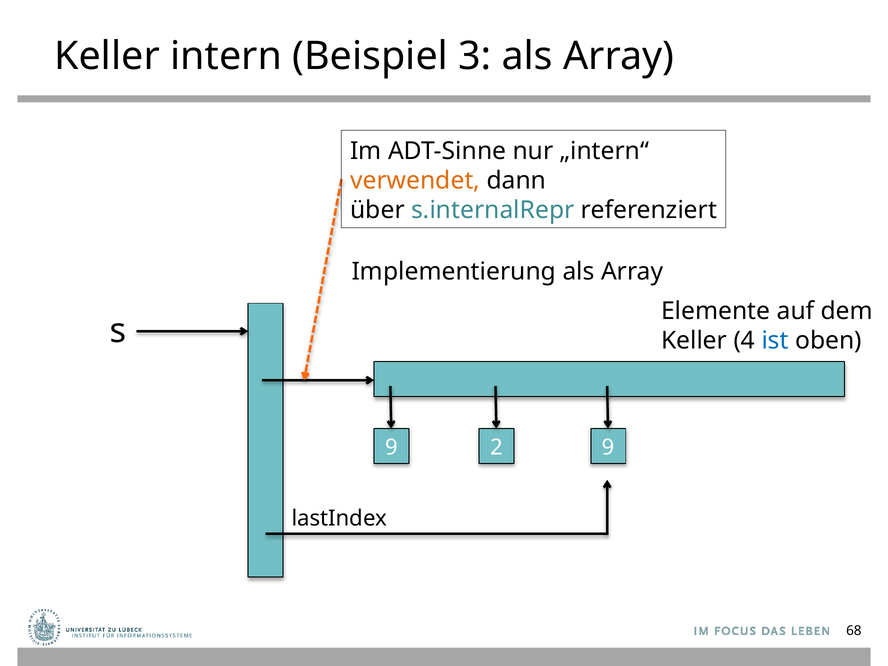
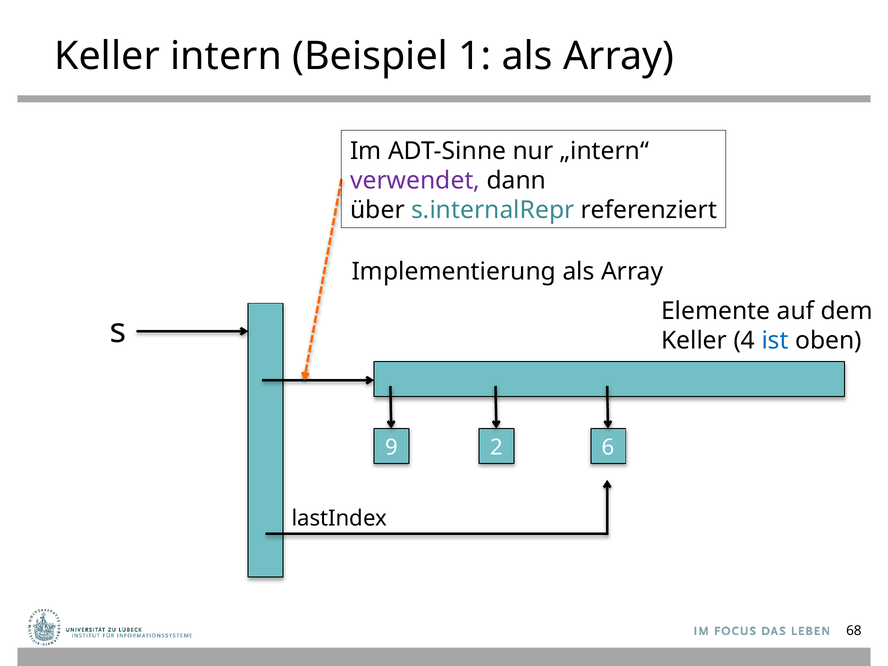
3: 3 -> 1
verwendet colour: orange -> purple
2 9: 9 -> 6
